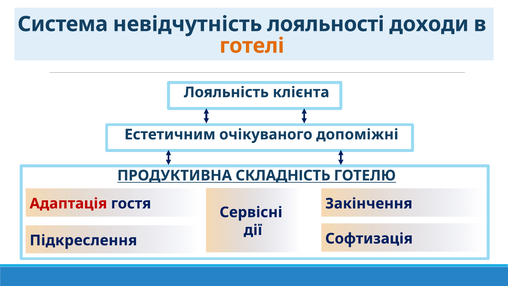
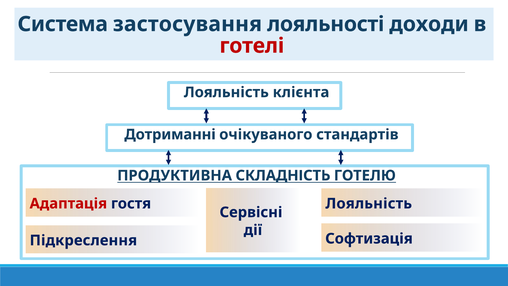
невідчутність: невідчутність -> застосування
готелі colour: orange -> red
Естетичним: Естетичним -> Дотриманні
допоміжні: допоміжні -> стандартів
гостя Закінчення: Закінчення -> Лояльність
